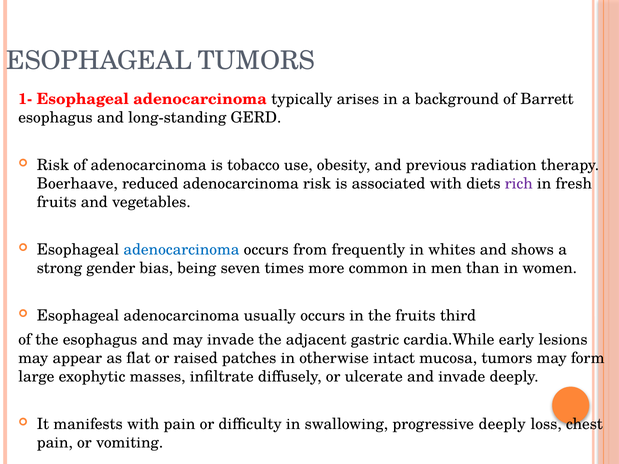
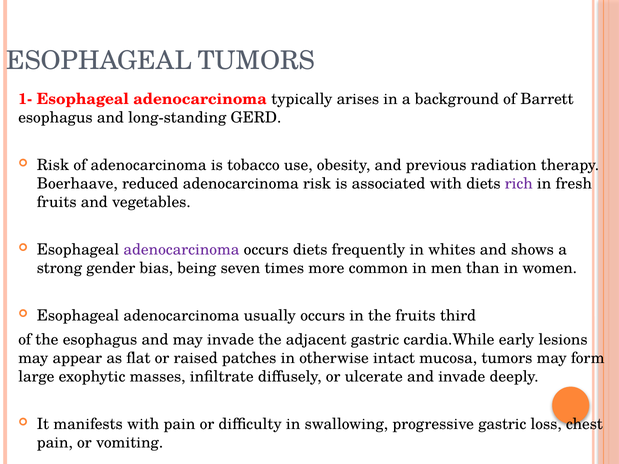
adenocarcinoma at (181, 250) colour: blue -> purple
occurs from: from -> diets
progressive deeply: deeply -> gastric
